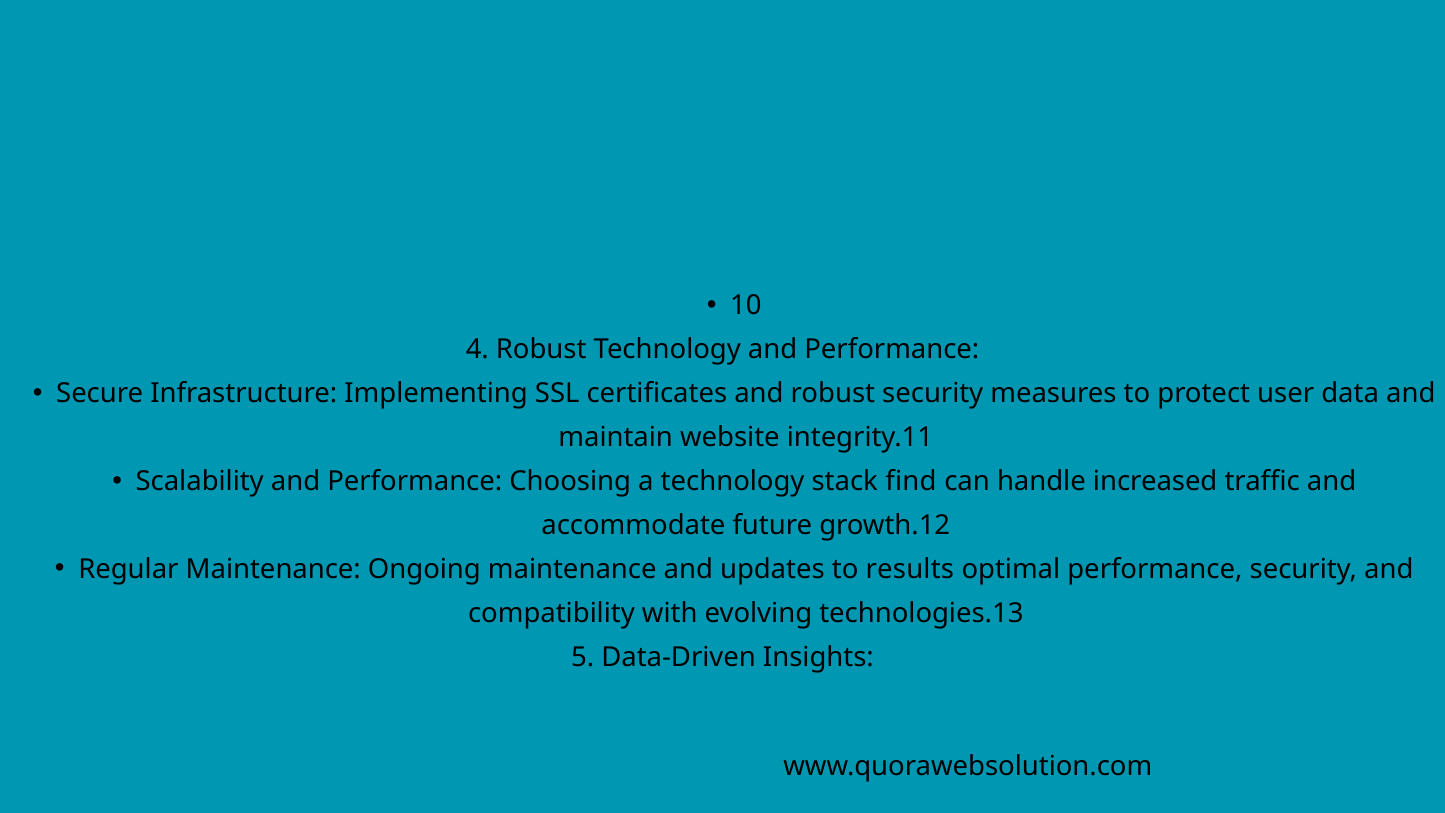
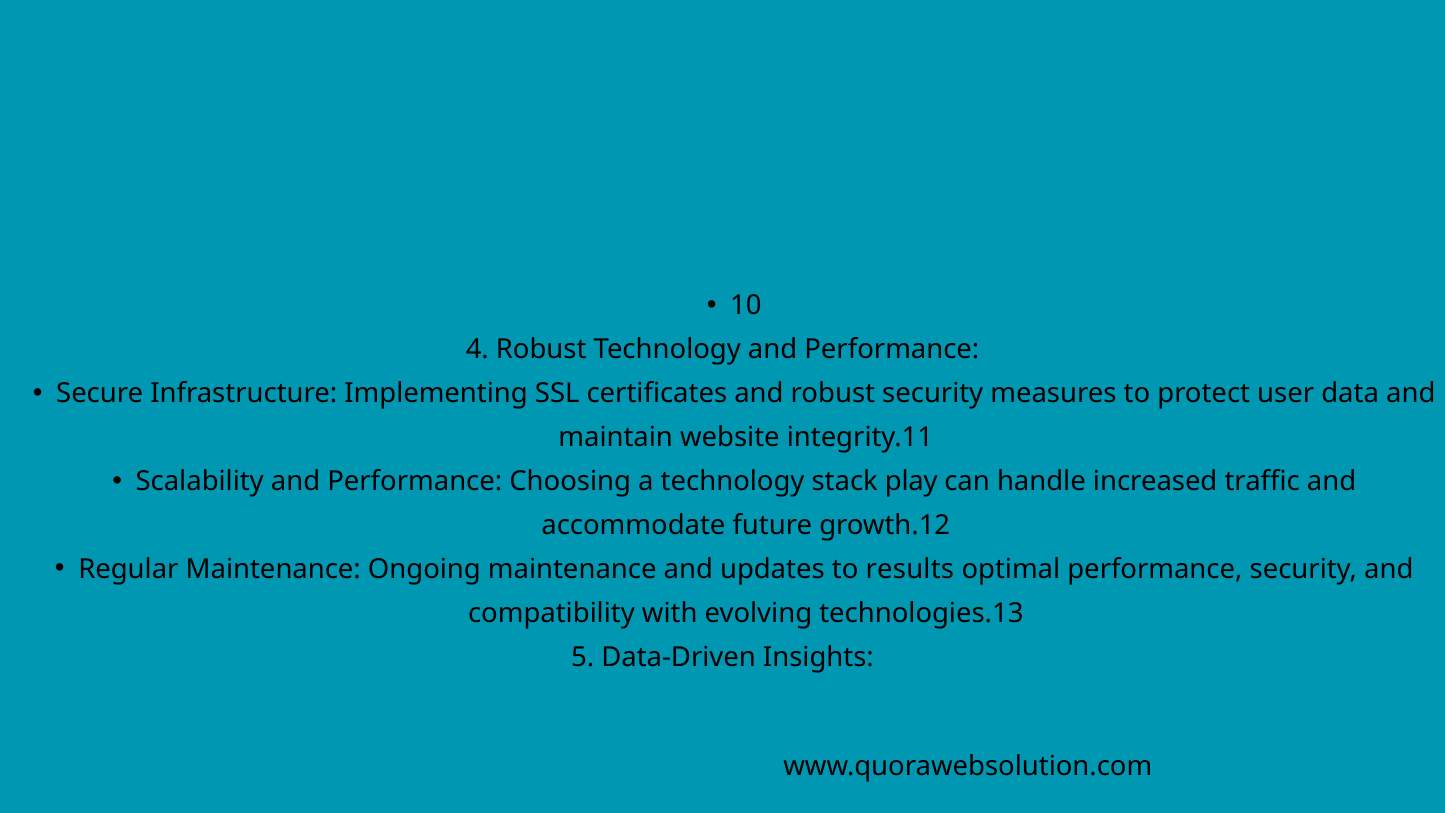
find: find -> play
